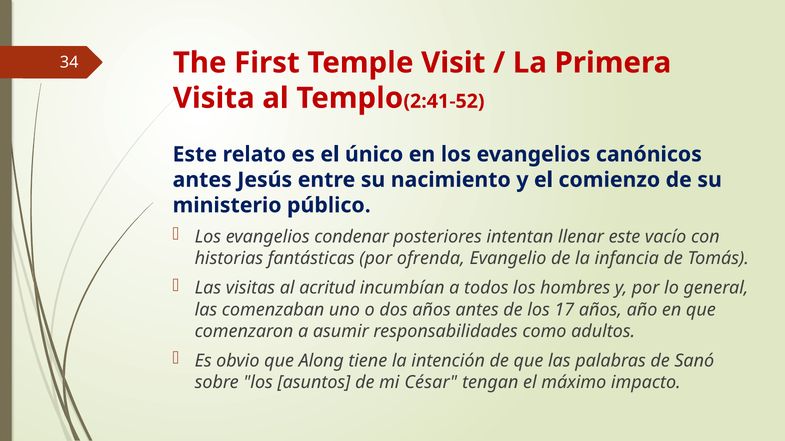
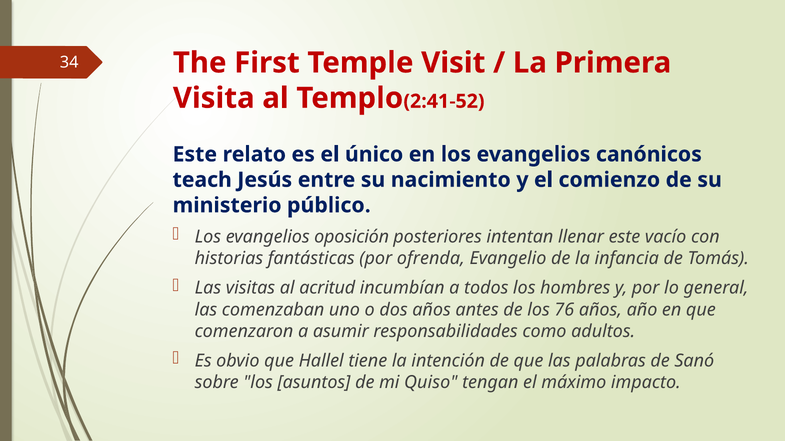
antes at (202, 180): antes -> teach
condenar: condenar -> oposición
17: 17 -> 76
Along: Along -> Hallel
César: César -> Quiso
